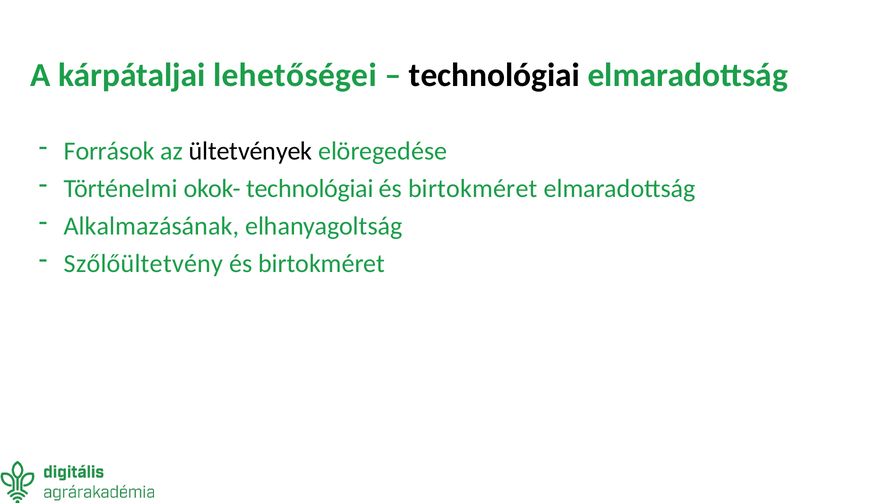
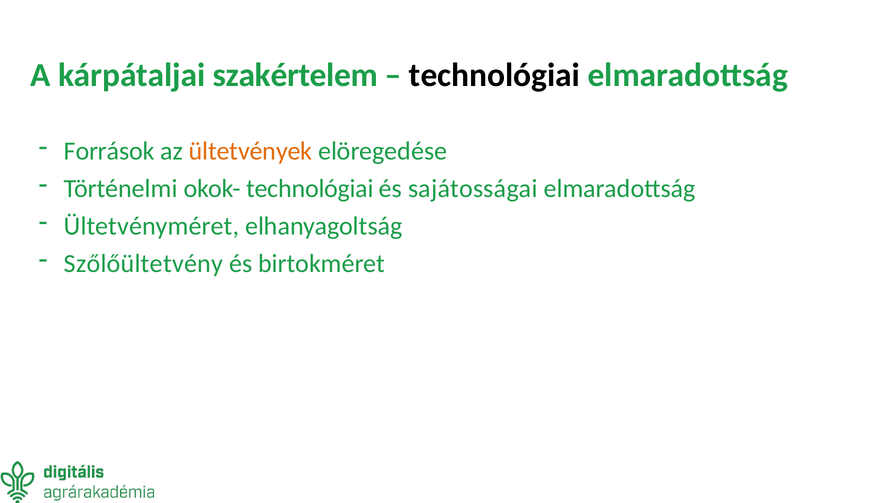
lehetőségei: lehetőségei -> szakértelem
ültetvények colour: black -> orange
birtokméret at (473, 189): birtokméret -> sajátosságai
Alkalmazásának: Alkalmazásának -> Ültetvényméret
